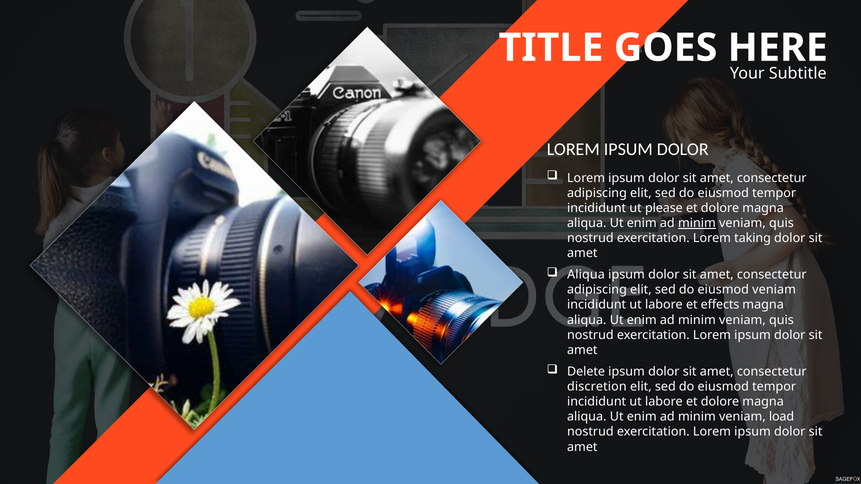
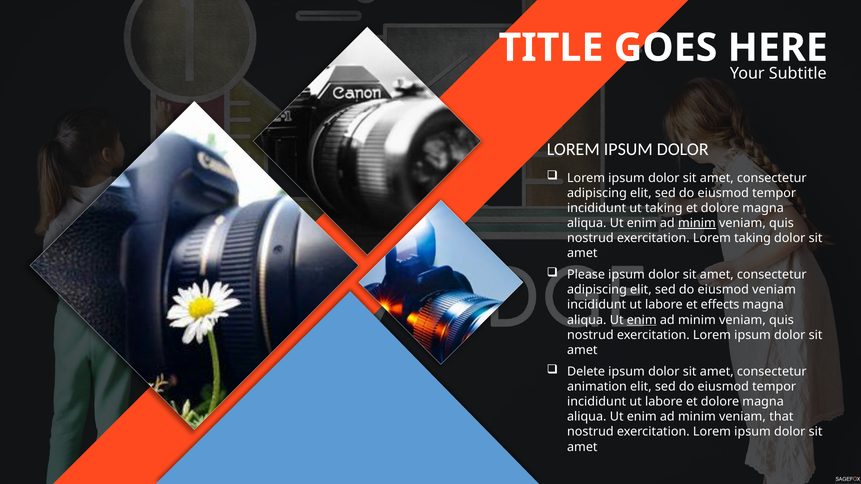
ut please: please -> taking
Aliqua at (586, 275): Aliqua -> Please
enim at (642, 320) underline: none -> present
discretion: discretion -> animation
load: load -> that
